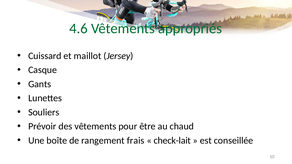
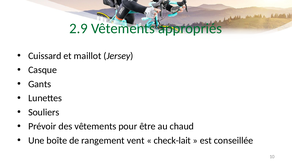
4.6: 4.6 -> 2.9
frais: frais -> vent
